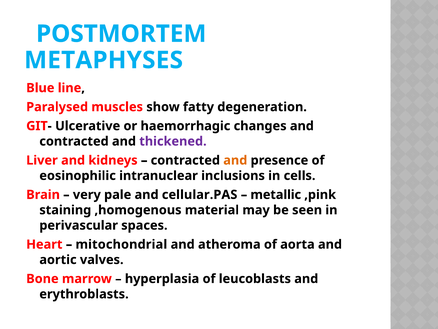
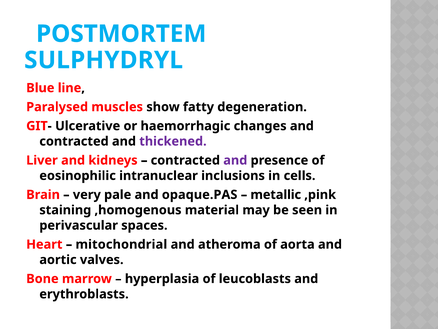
METAPHYSES: METAPHYSES -> SULPHYDRYL
and at (235, 160) colour: orange -> purple
cellular.PAS: cellular.PAS -> opaque.PAS
